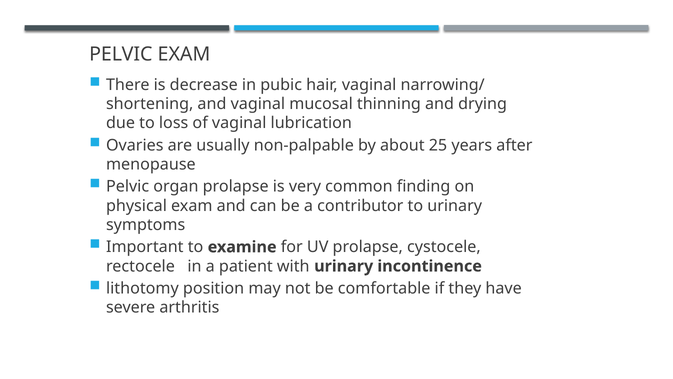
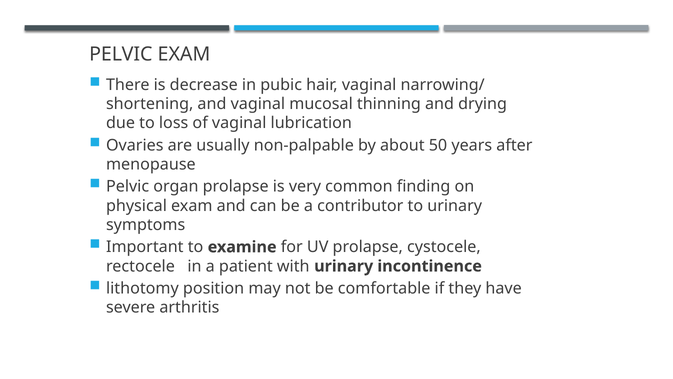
25: 25 -> 50
